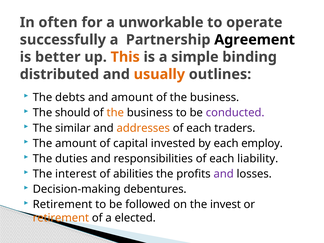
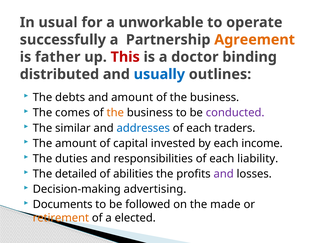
often: often -> usual
Agreement colour: black -> orange
better: better -> father
This colour: orange -> red
simple: simple -> doctor
usually colour: orange -> blue
should: should -> comes
addresses colour: orange -> blue
employ: employ -> income
interest: interest -> detailed
debentures: debentures -> advertising
Retirement at (63, 205): Retirement -> Documents
invest: invest -> made
